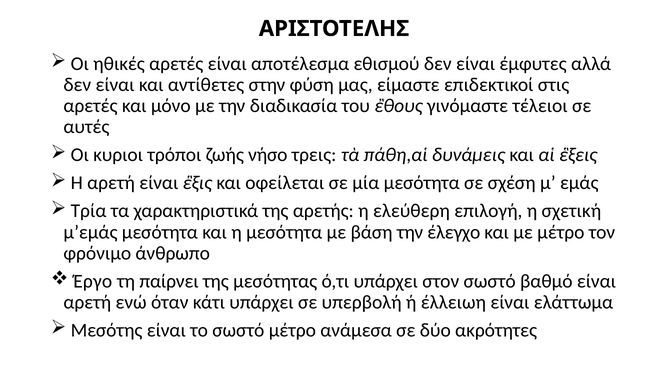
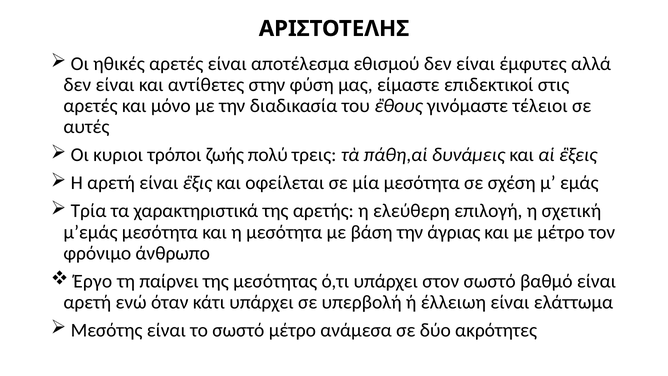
νήσο: νήσο -> πολύ
έλεγχο: έλεγχο -> άγριας
